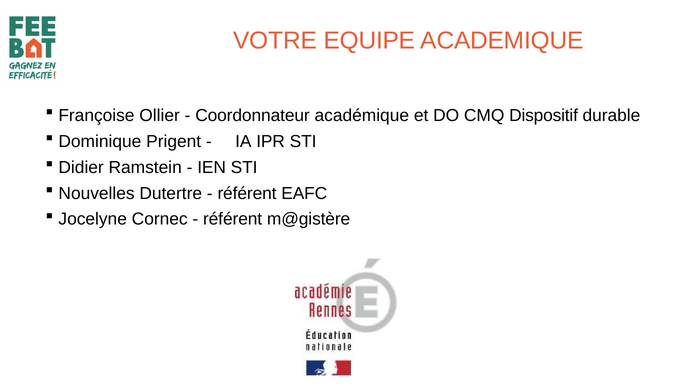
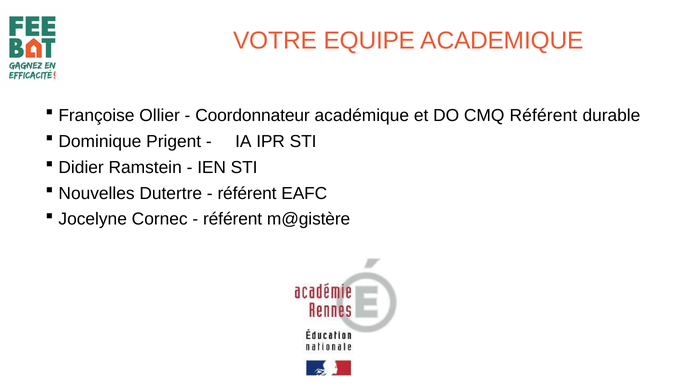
CMQ Dispositif: Dispositif -> Référent
